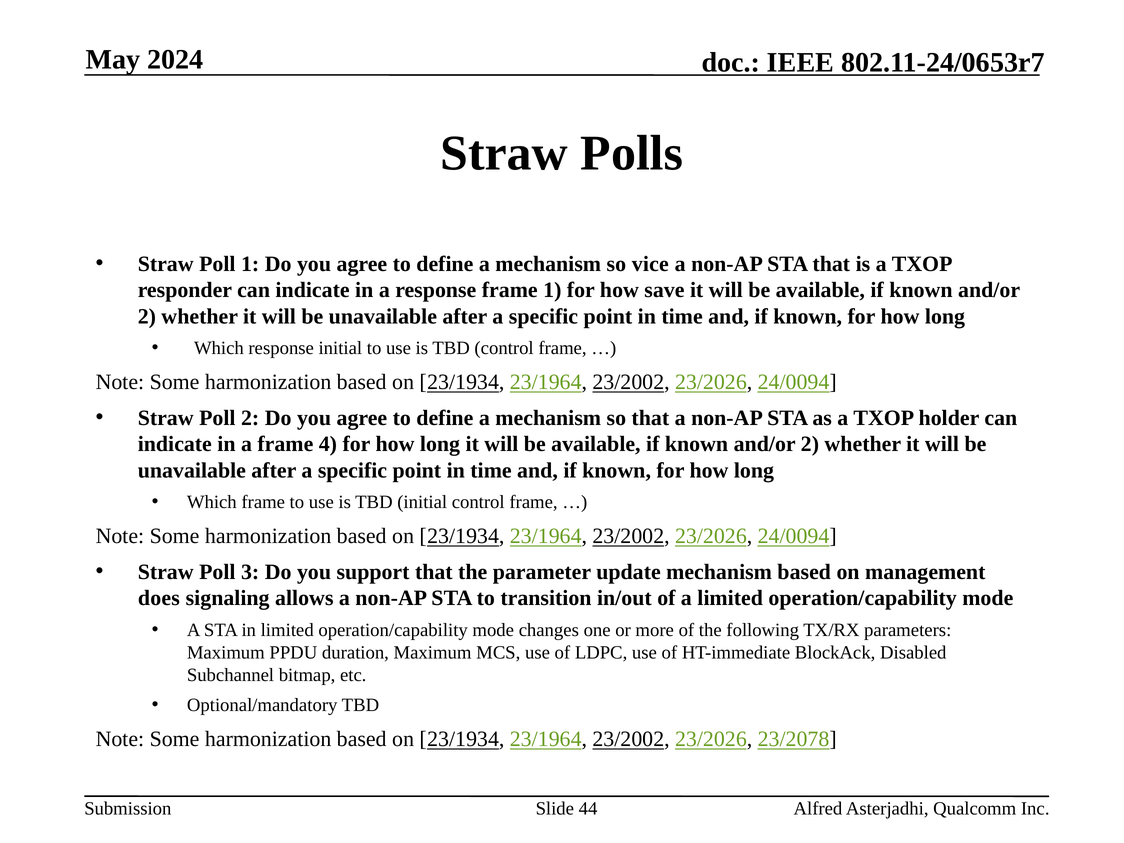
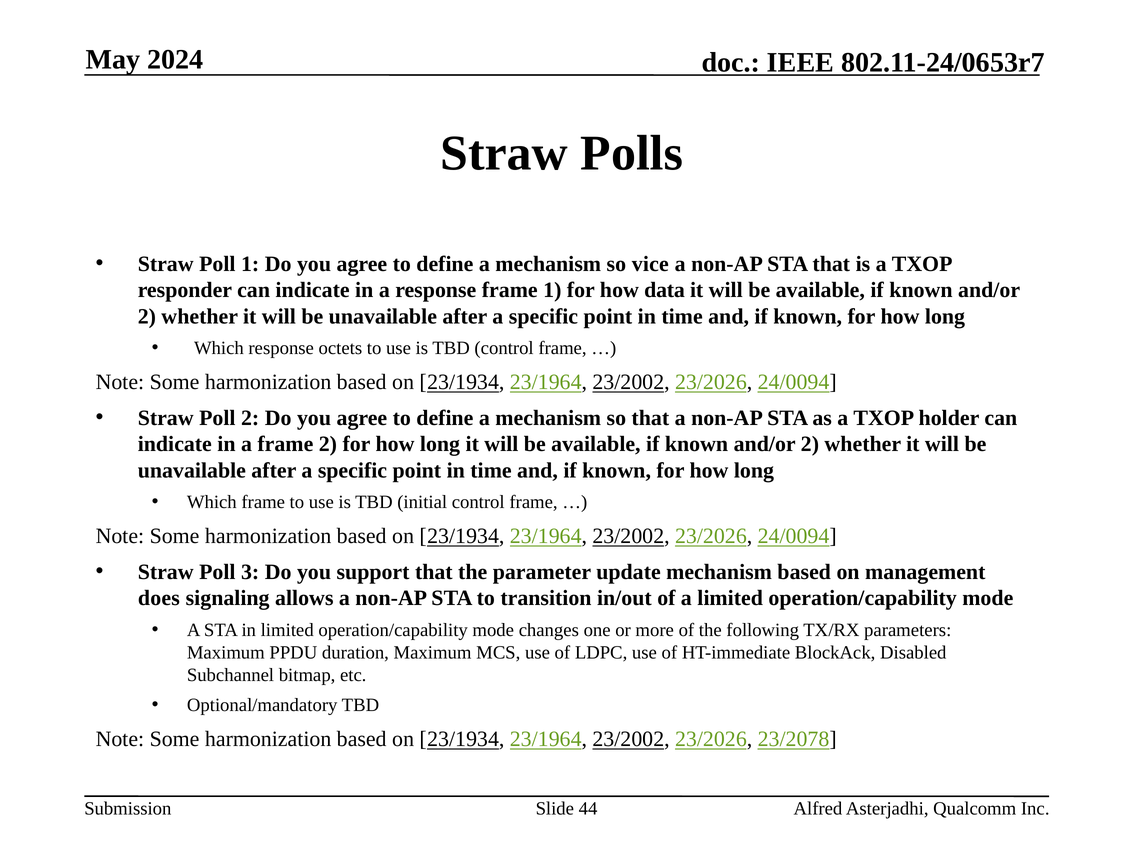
save: save -> data
response initial: initial -> octets
frame 4: 4 -> 2
